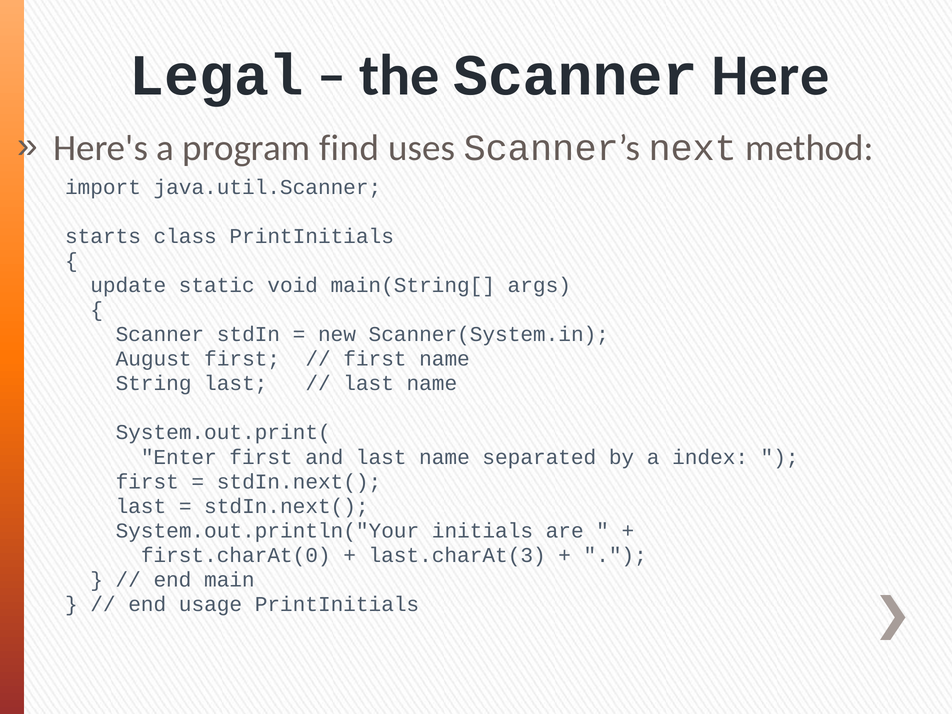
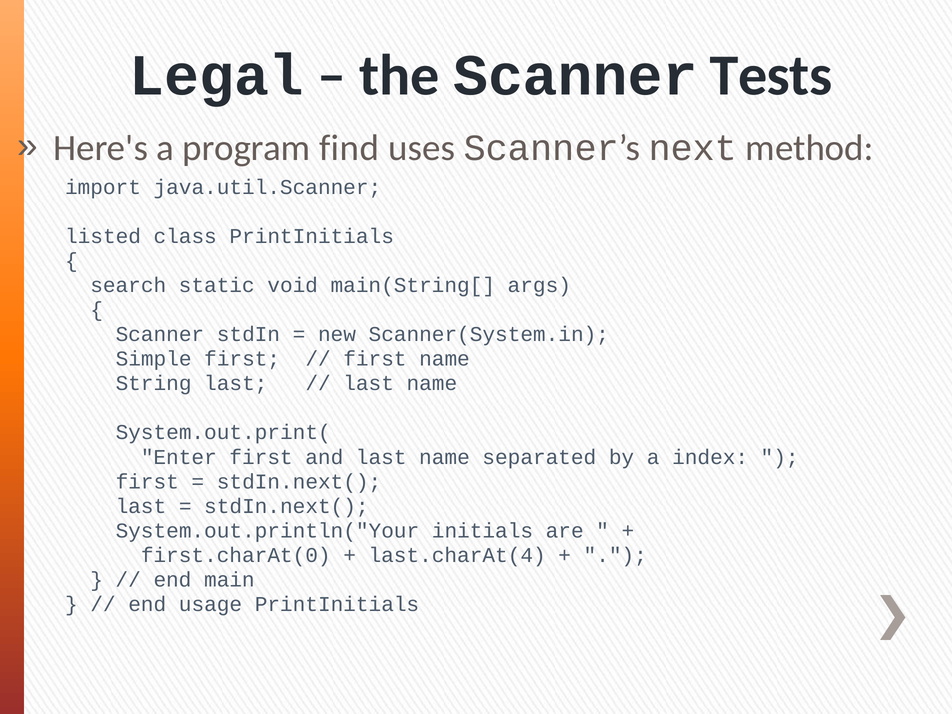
Here: Here -> Tests
starts: starts -> listed
update: update -> search
August: August -> Simple
last.charAt(3: last.charAt(3 -> last.charAt(4
